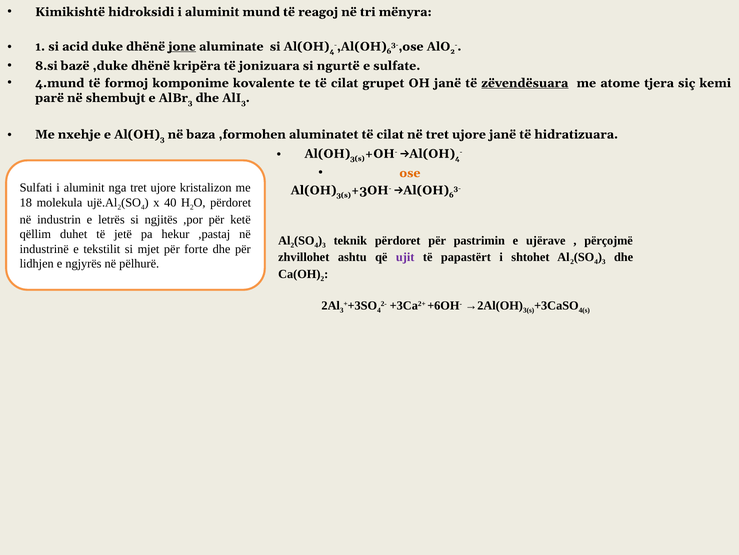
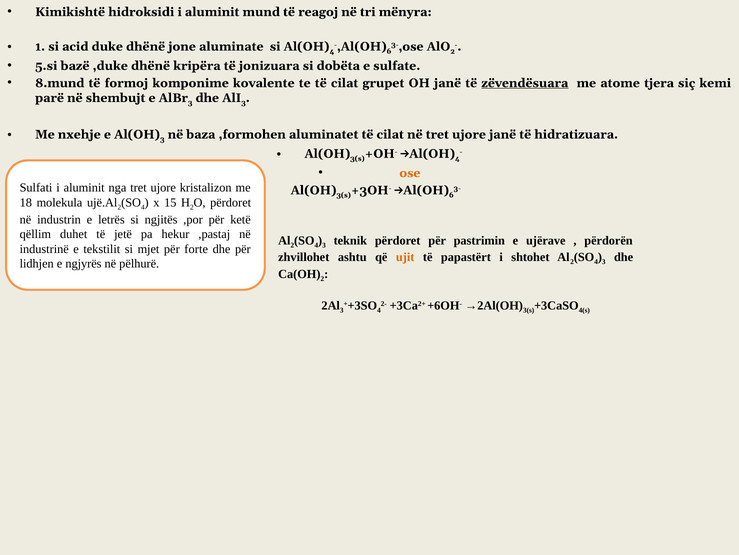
jone underline: present -> none
8.si: 8.si -> 5.si
ngurtë: ngurtë -> dobëta
4.mund: 4.mund -> 8.mund
40: 40 -> 15
përçojmë: përçojmë -> përdorën
ujit colour: purple -> orange
